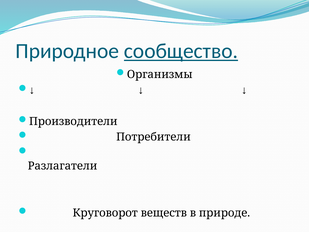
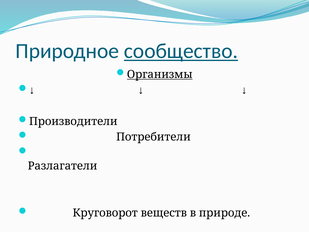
Организмы underline: none -> present
